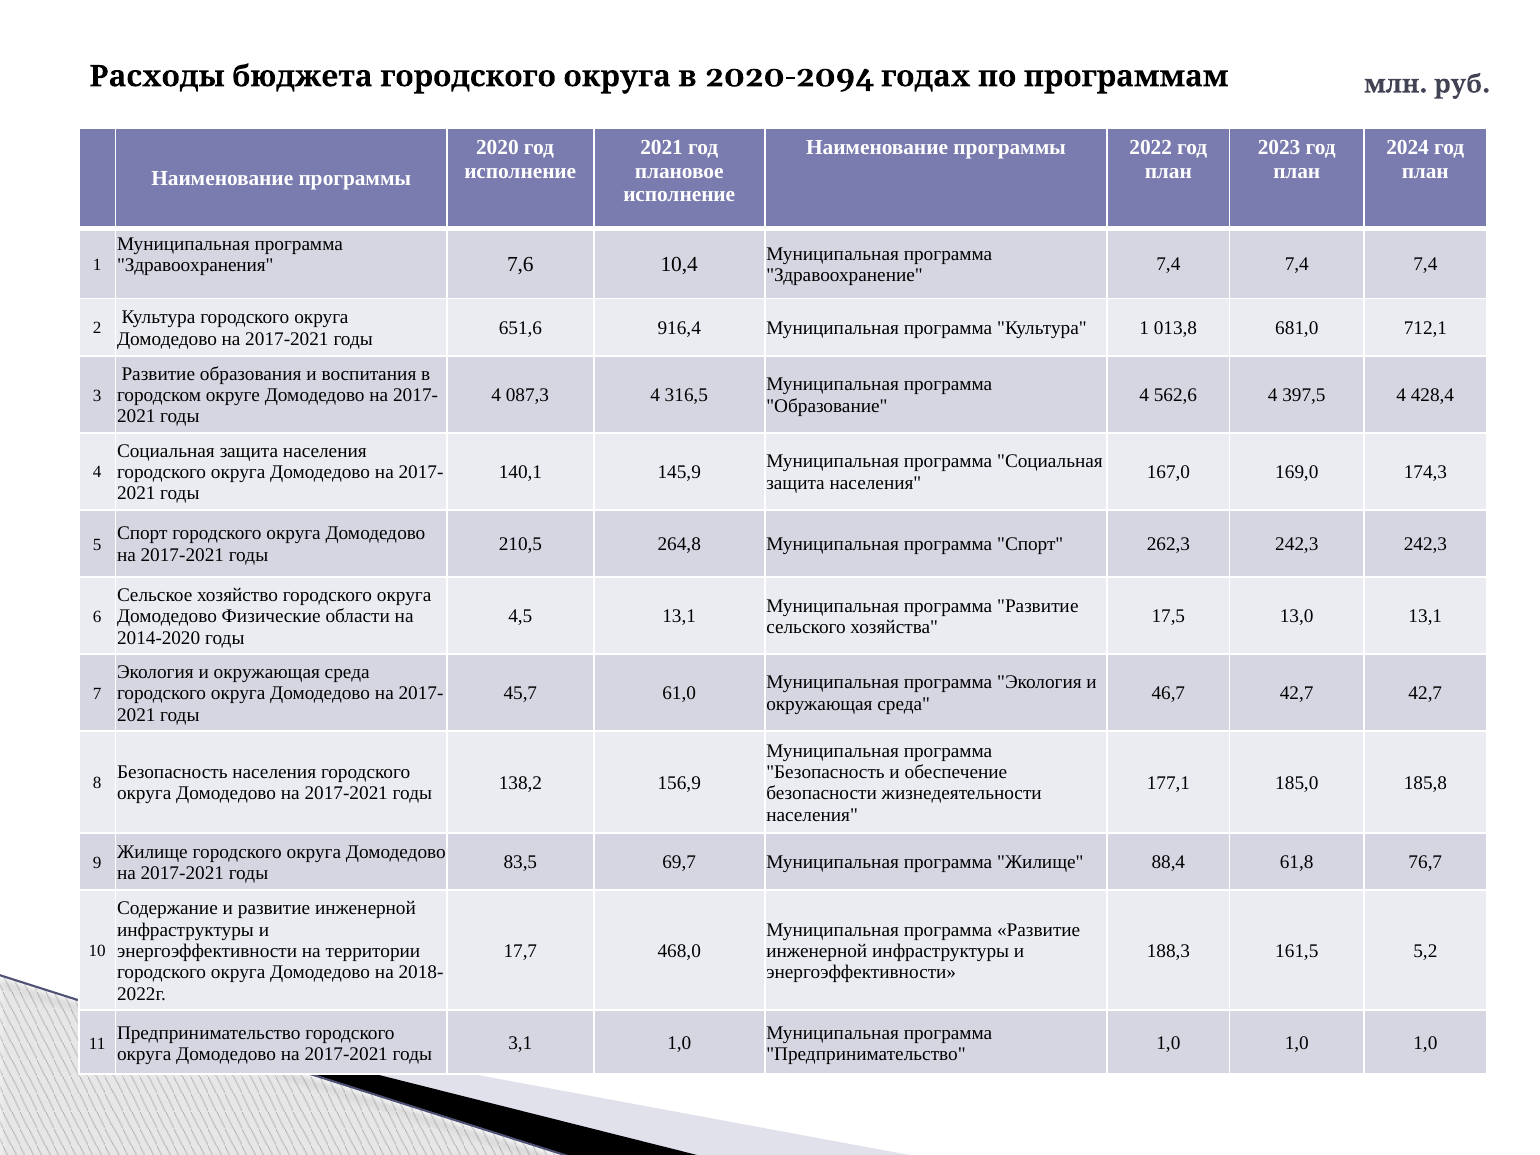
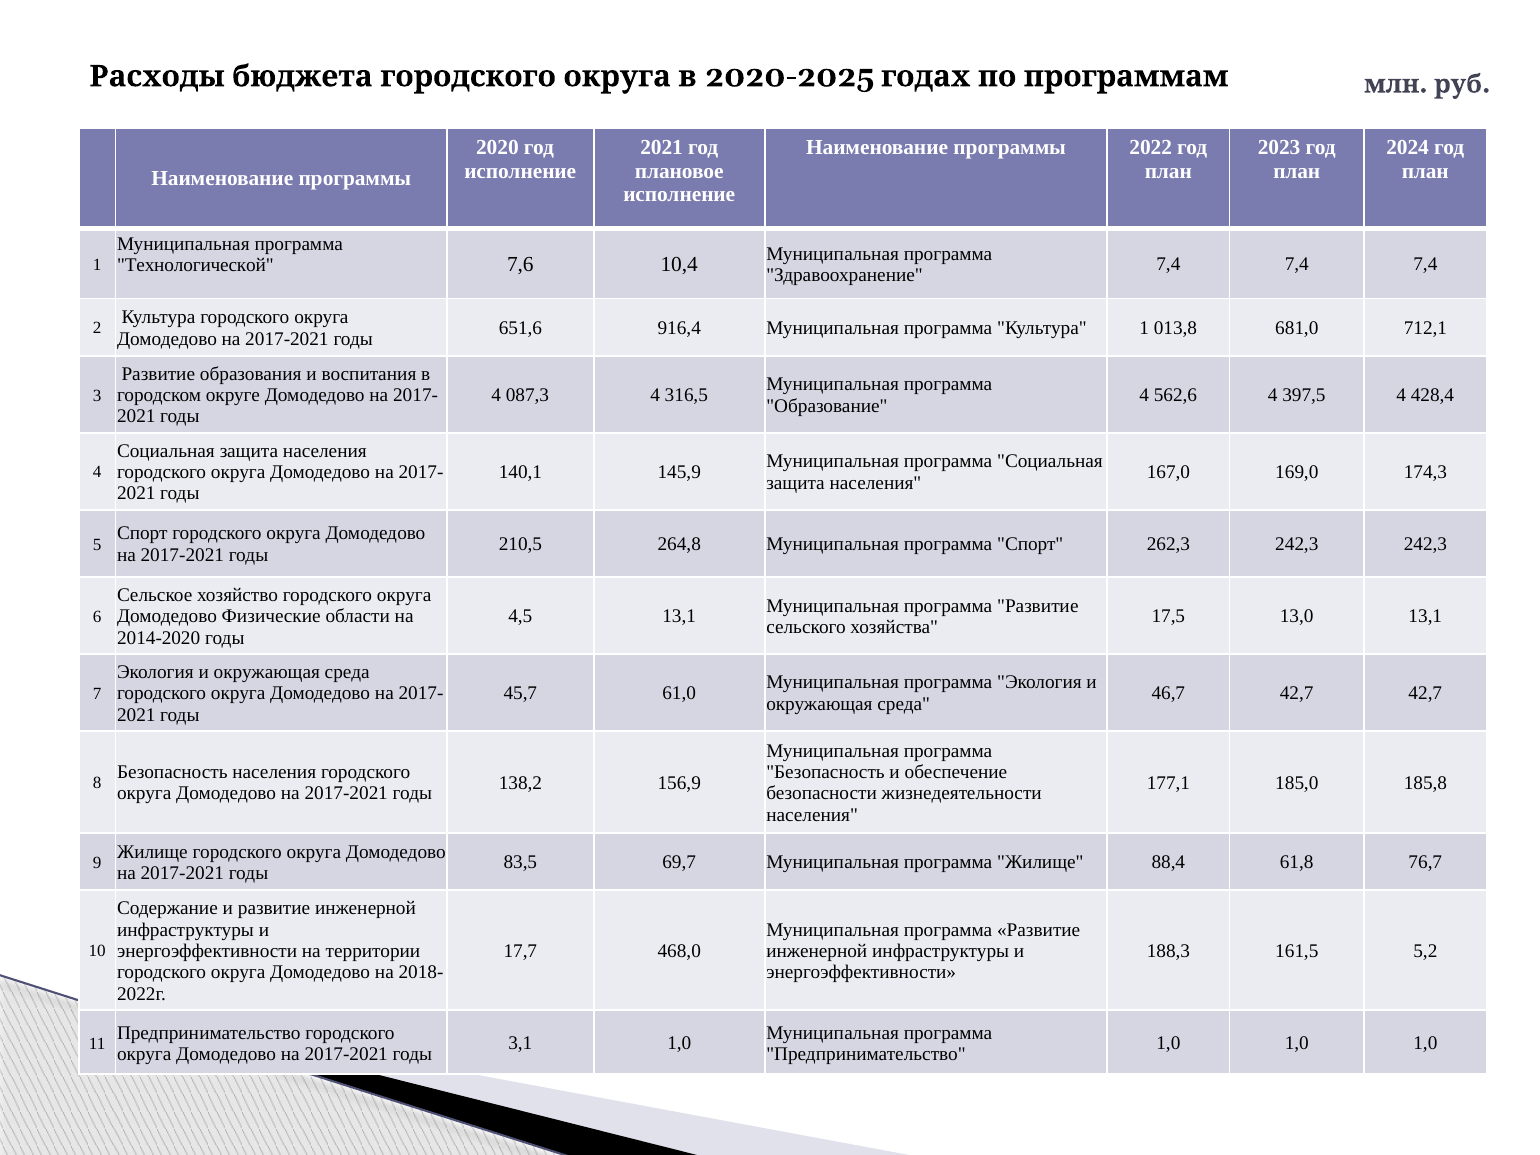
2020-2094: 2020-2094 -> 2020-2025
Здравоохранения: Здравоохранения -> Технологической
